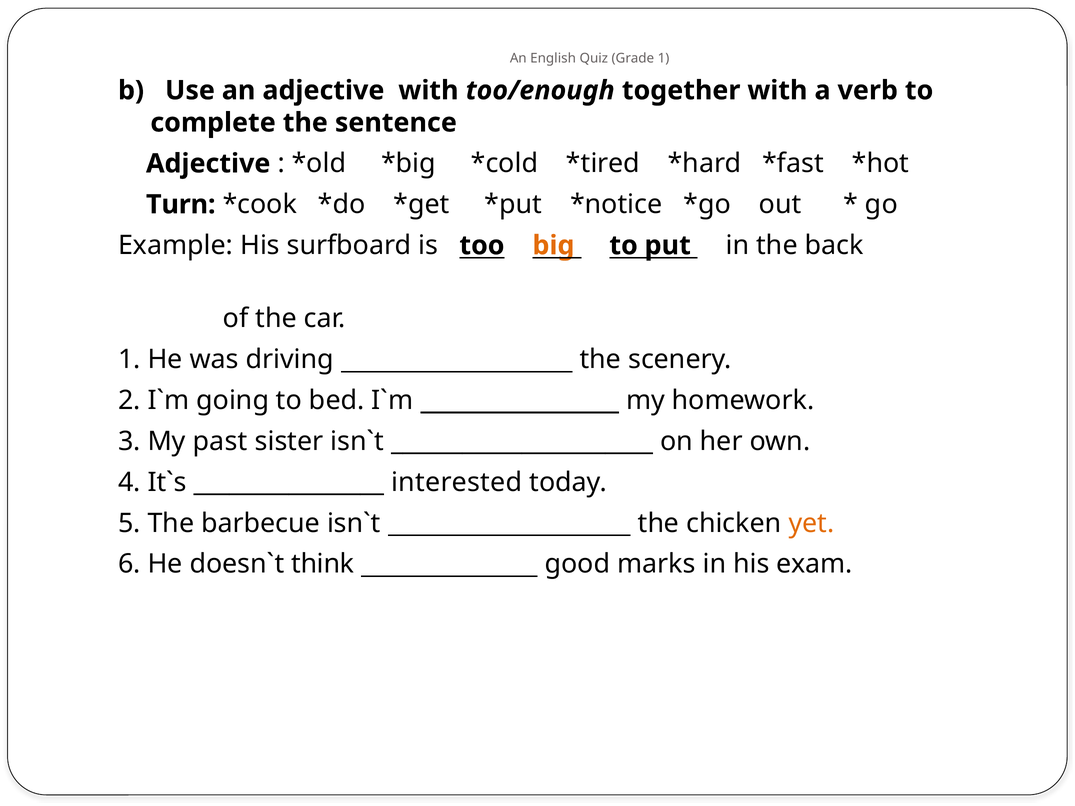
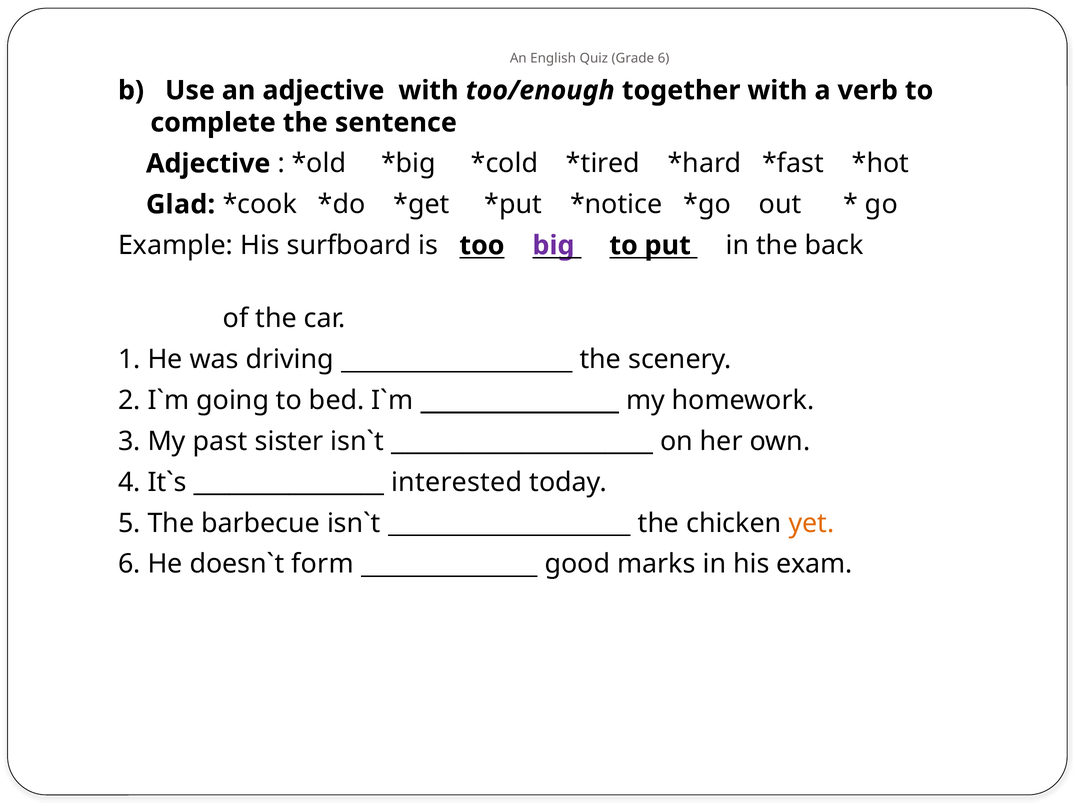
Grade 1: 1 -> 6
Turn: Turn -> Glad
big colour: orange -> purple
think: think -> form
